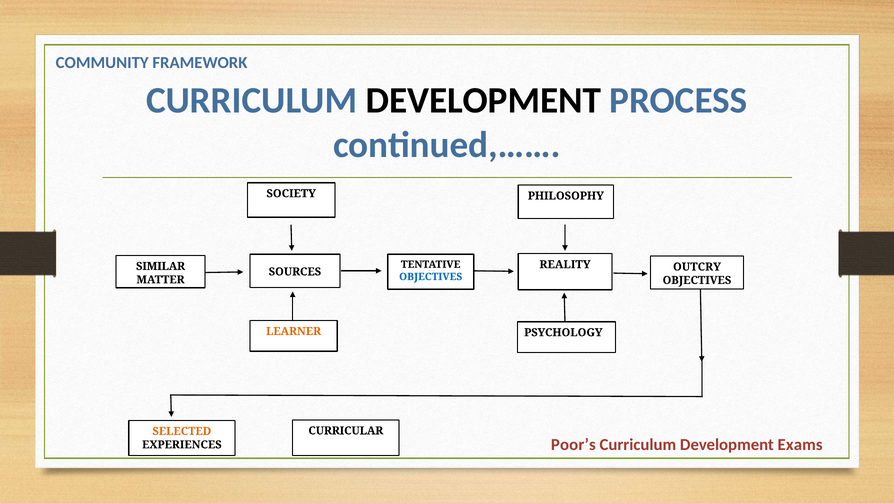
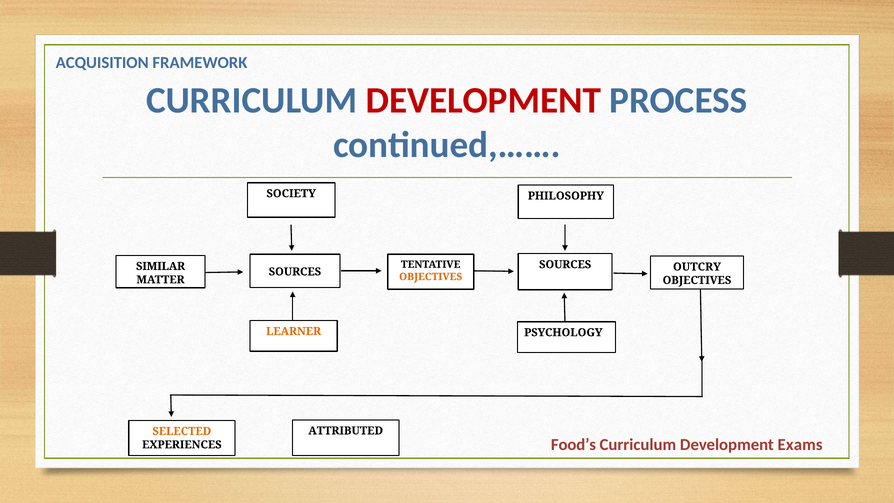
COMMUNITY: COMMUNITY -> ACQUISITION
DEVELOPMENT at (483, 100) colour: black -> red
REALITY at (565, 264): REALITY -> SOURCES
OBJECTIVES at (431, 277) colour: blue -> orange
CURRICULAR: CURRICULAR -> ATTRIBUTED
Poor’s: Poor’s -> Food’s
